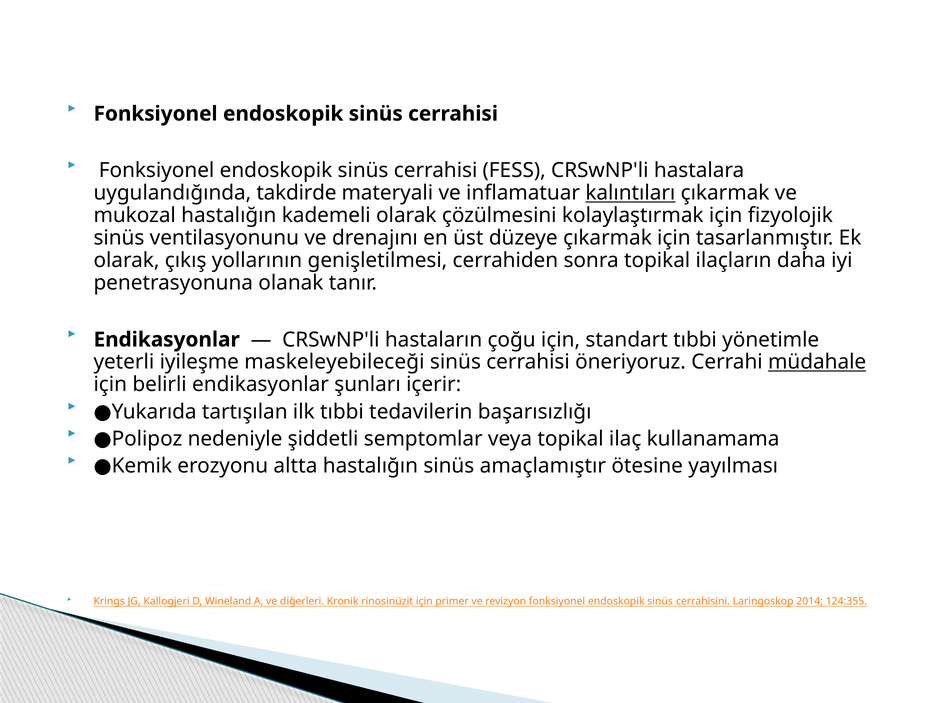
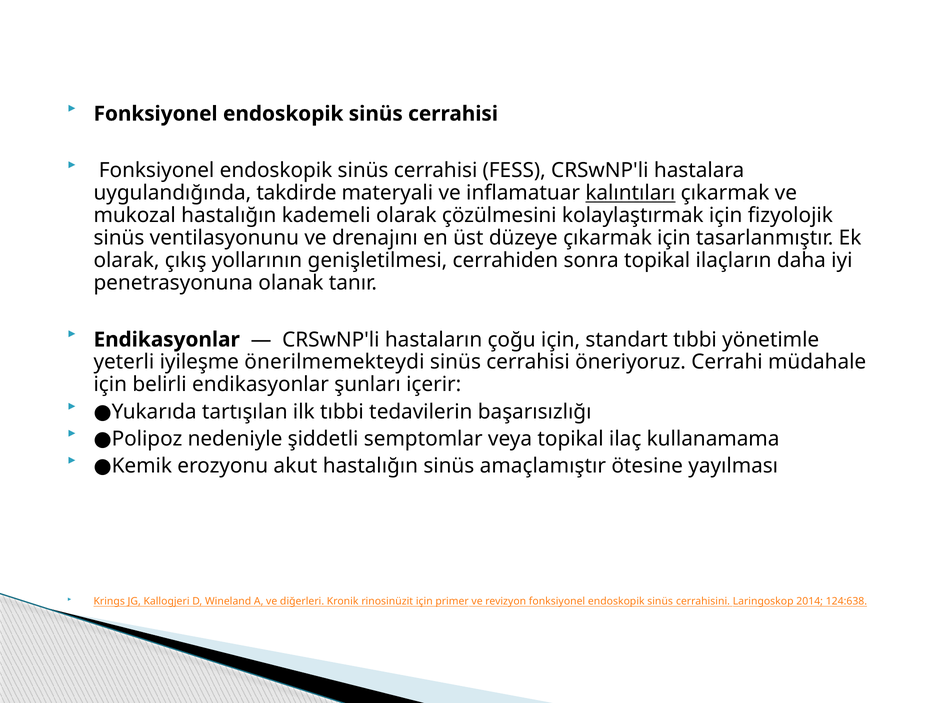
maskeleyebileceği: maskeleyebileceği -> önerilmemekteydi
müdahale underline: present -> none
altta: altta -> akut
124:355: 124:355 -> 124:638
